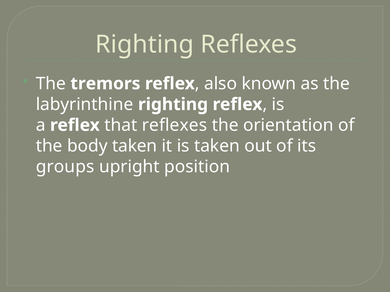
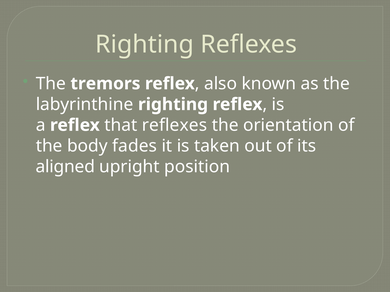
body taken: taken -> fades
groups: groups -> aligned
